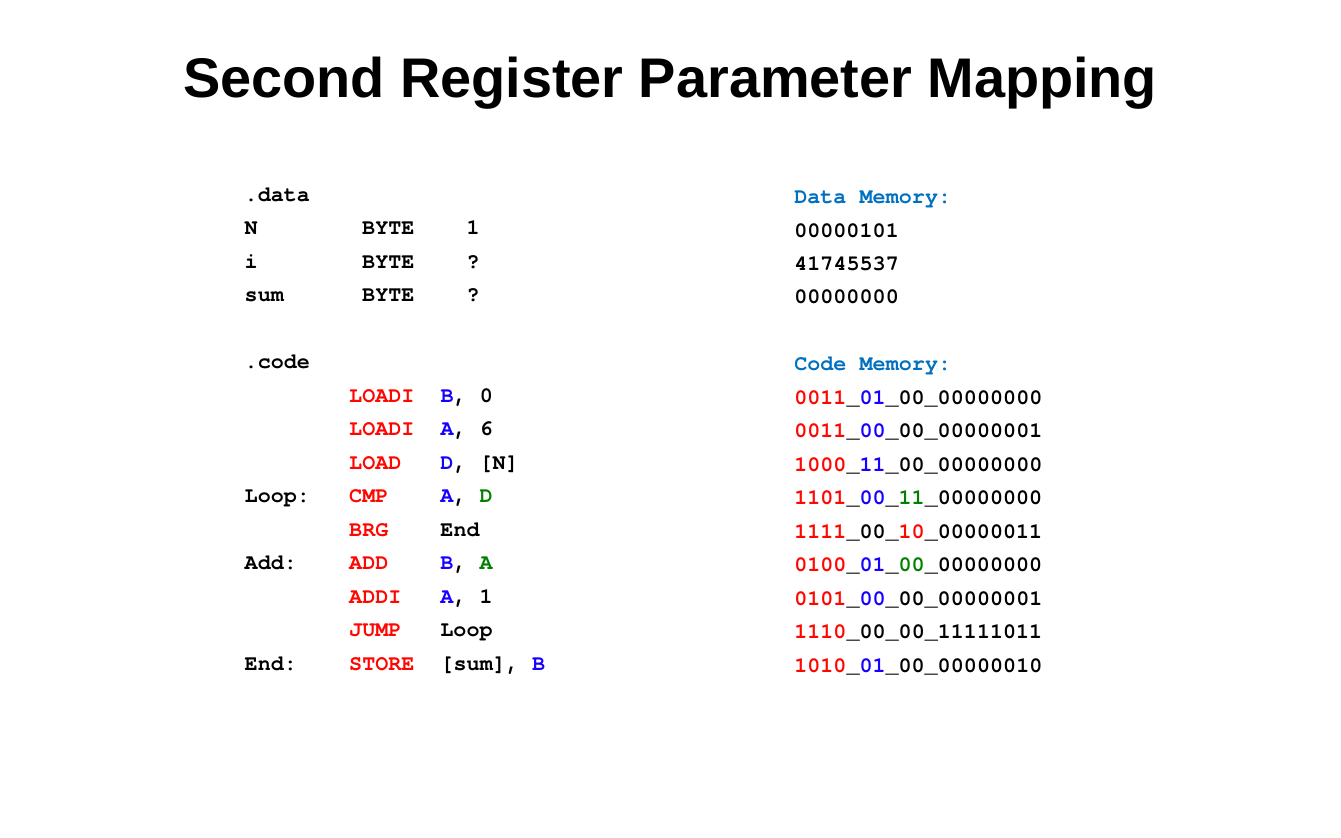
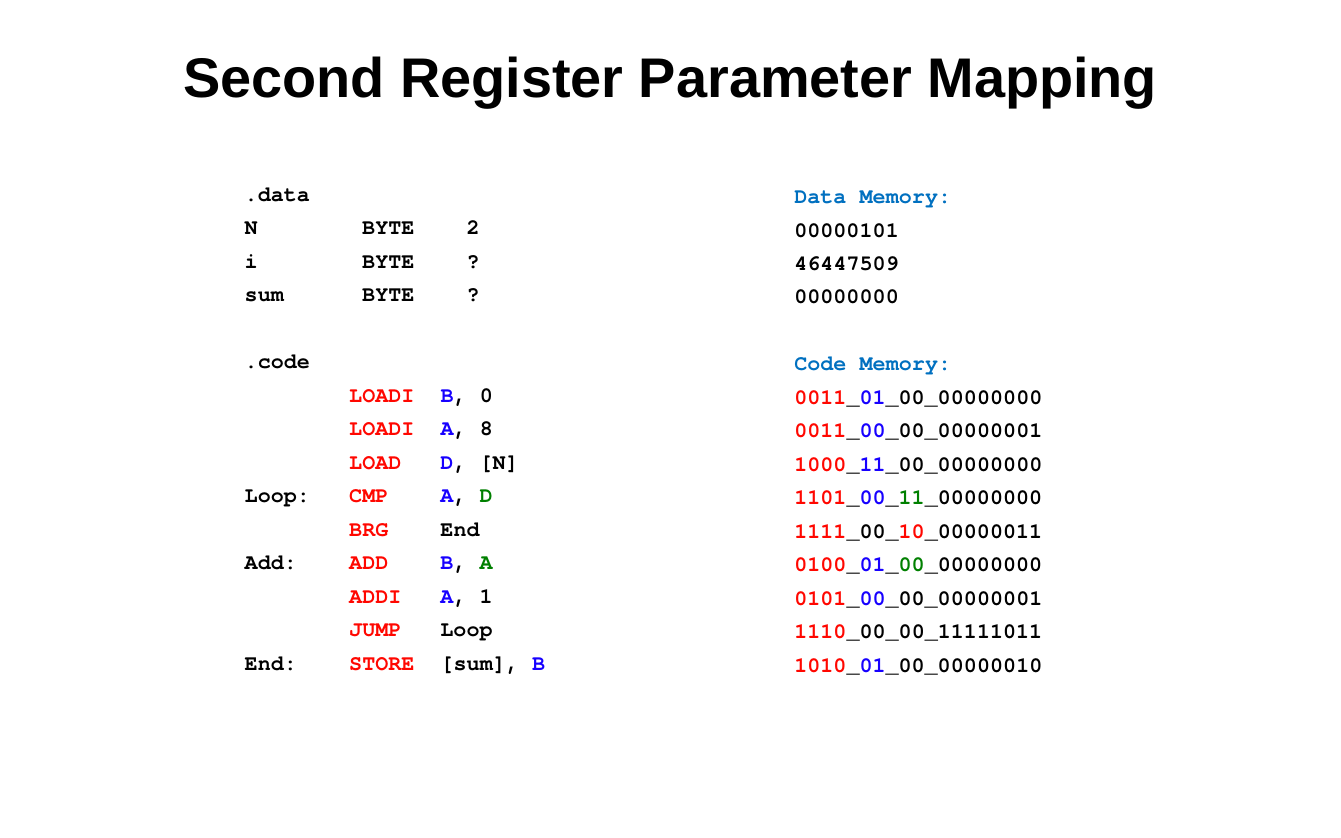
BYTE 1: 1 -> 2
41745537: 41745537 -> 46447509
6: 6 -> 8
